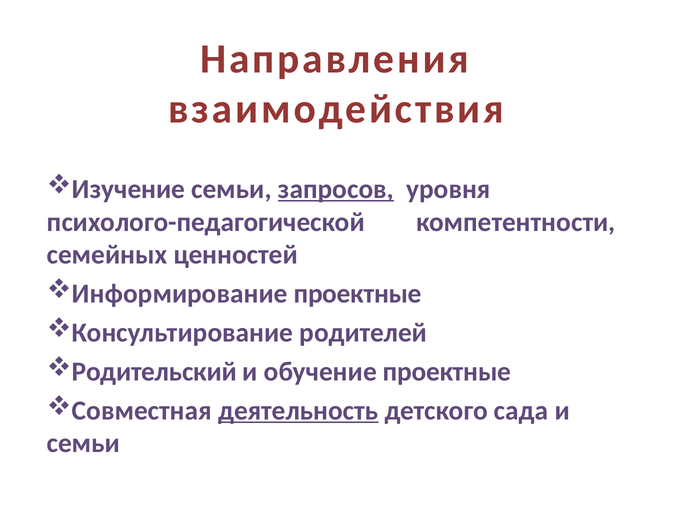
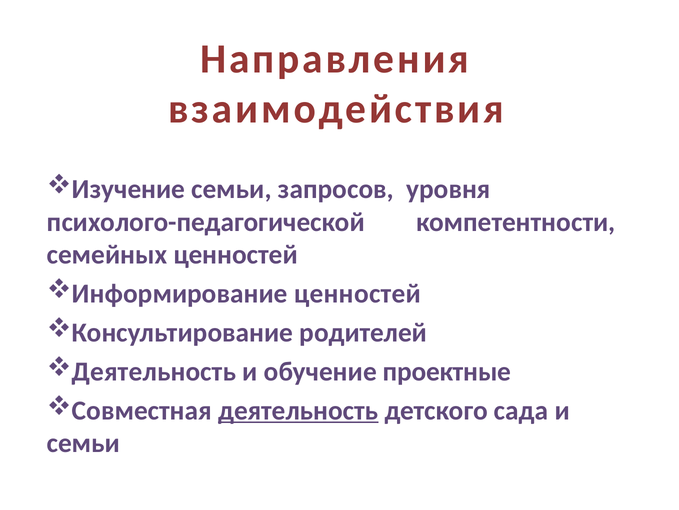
запросов underline: present -> none
Информирование проектные: проектные -> ценностей
Родительский at (154, 371): Родительский -> Деятельность
